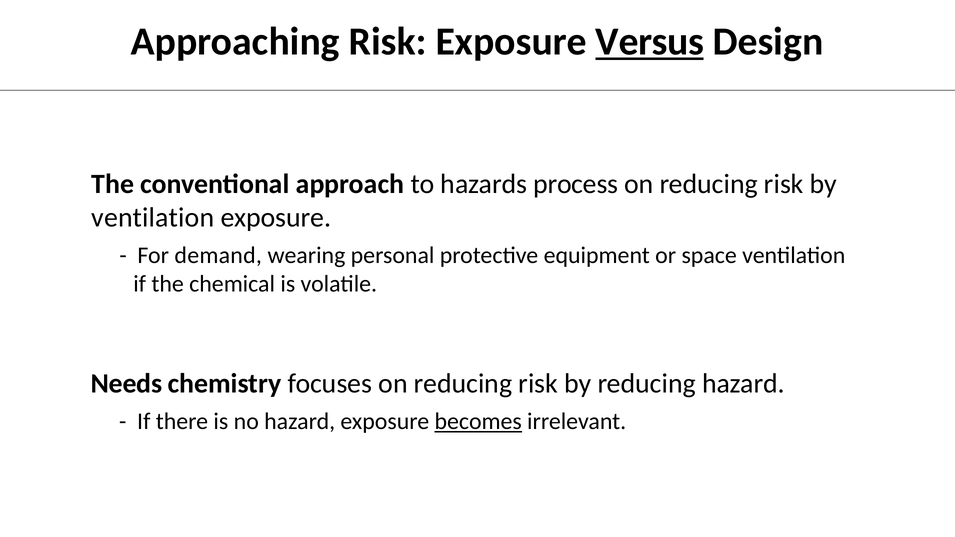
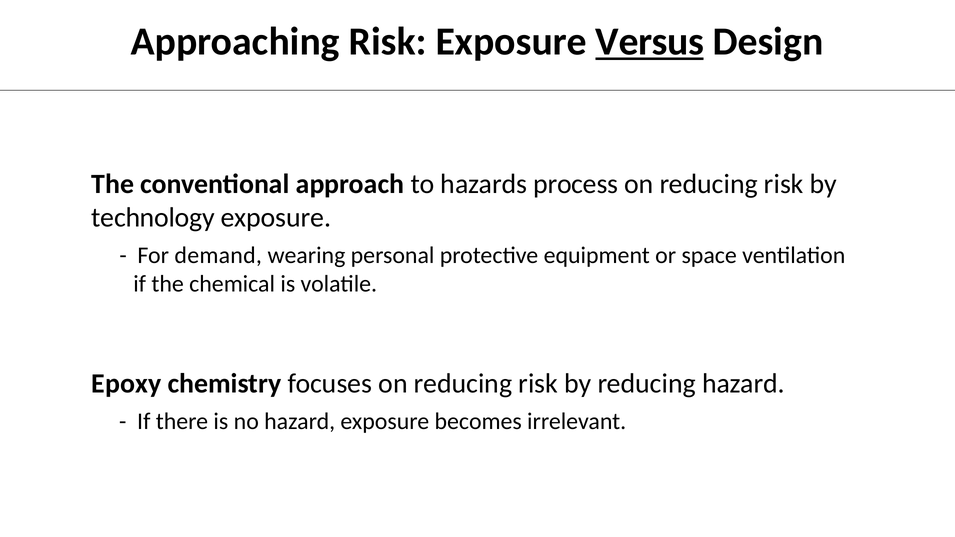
ventilation at (153, 218): ventilation -> technology
Needs: Needs -> Epoxy
becomes underline: present -> none
